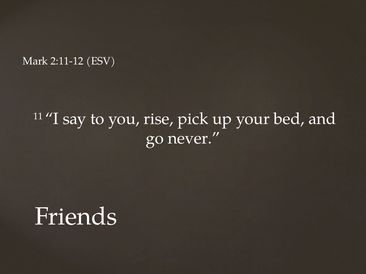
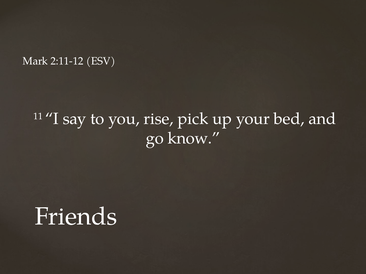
never: never -> know
